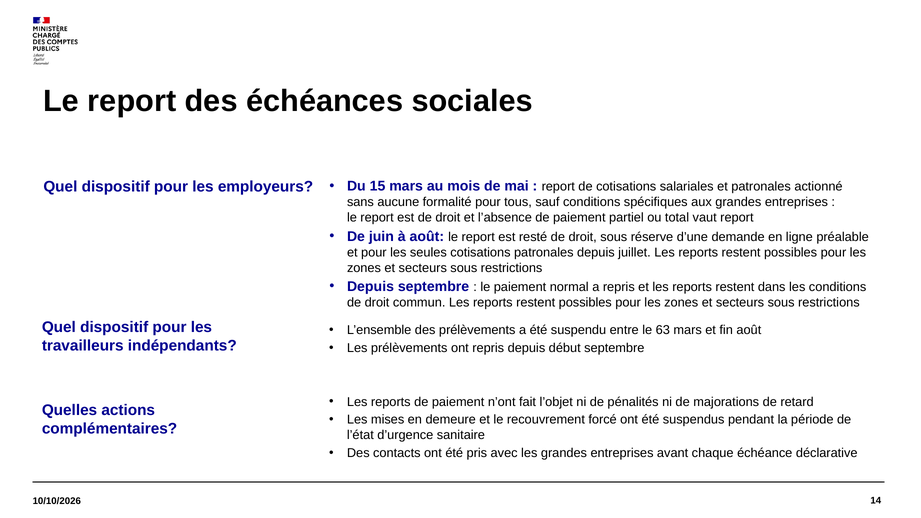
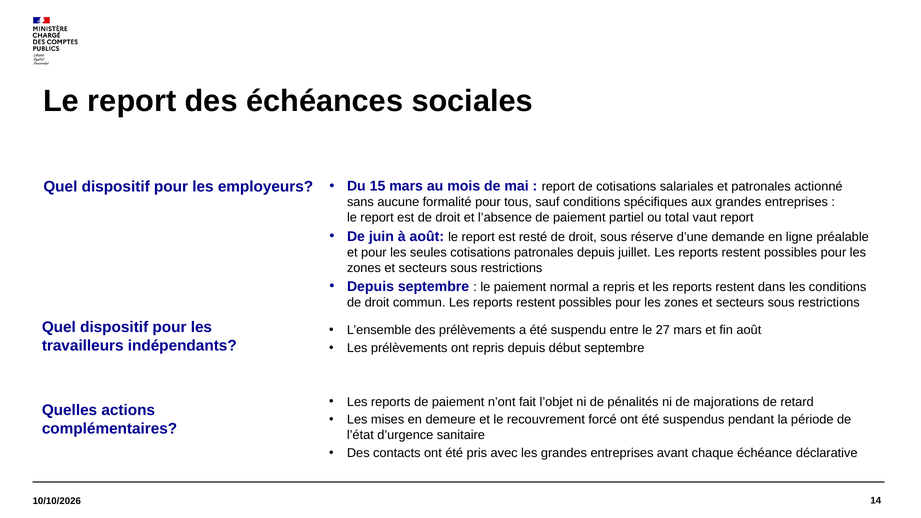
63: 63 -> 27
